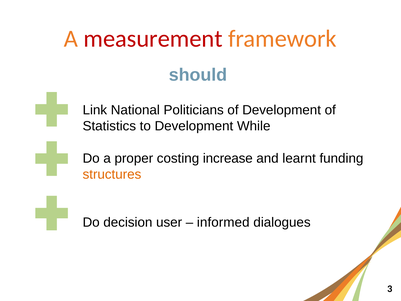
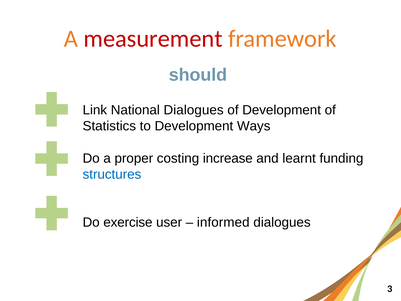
National Politicians: Politicians -> Dialogues
While: While -> Ways
structures colour: orange -> blue
decision: decision -> exercise
